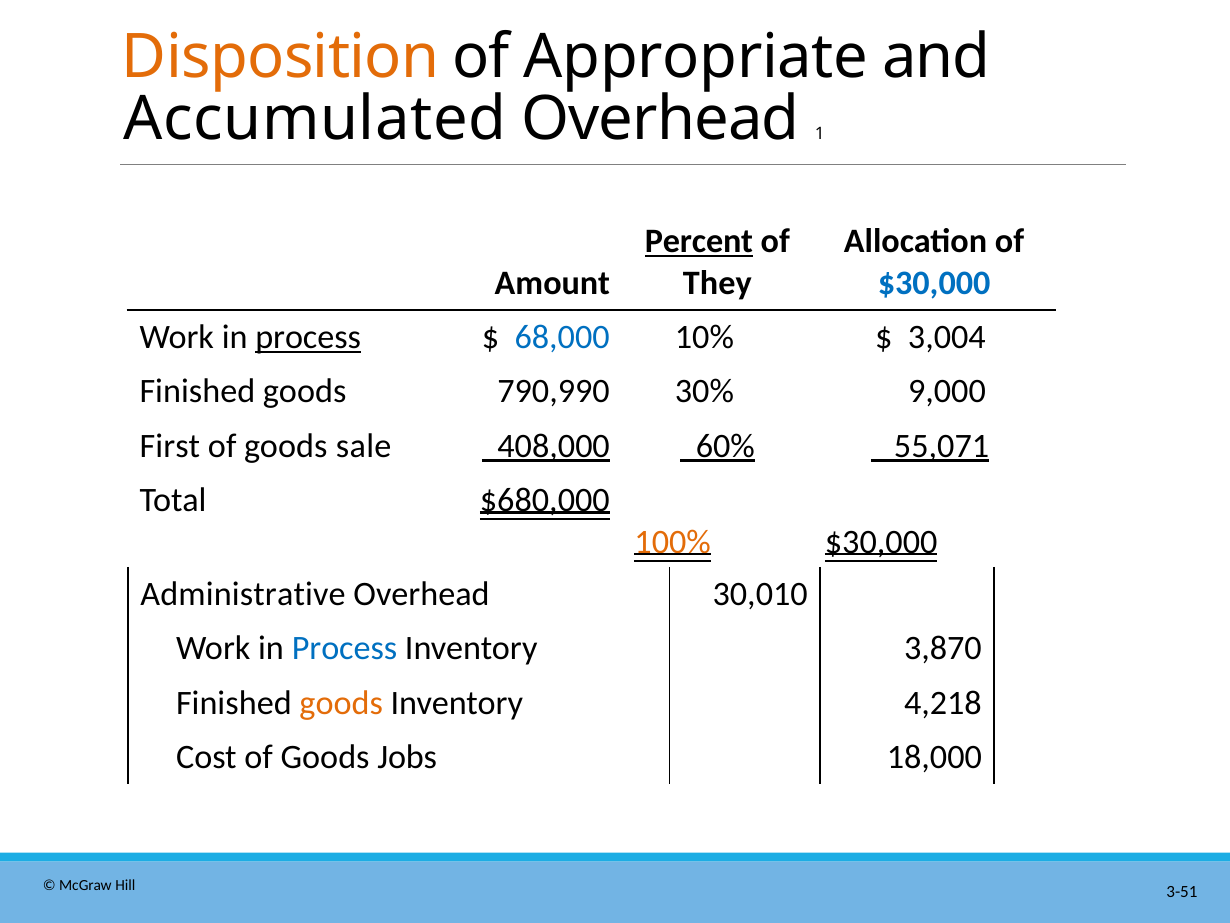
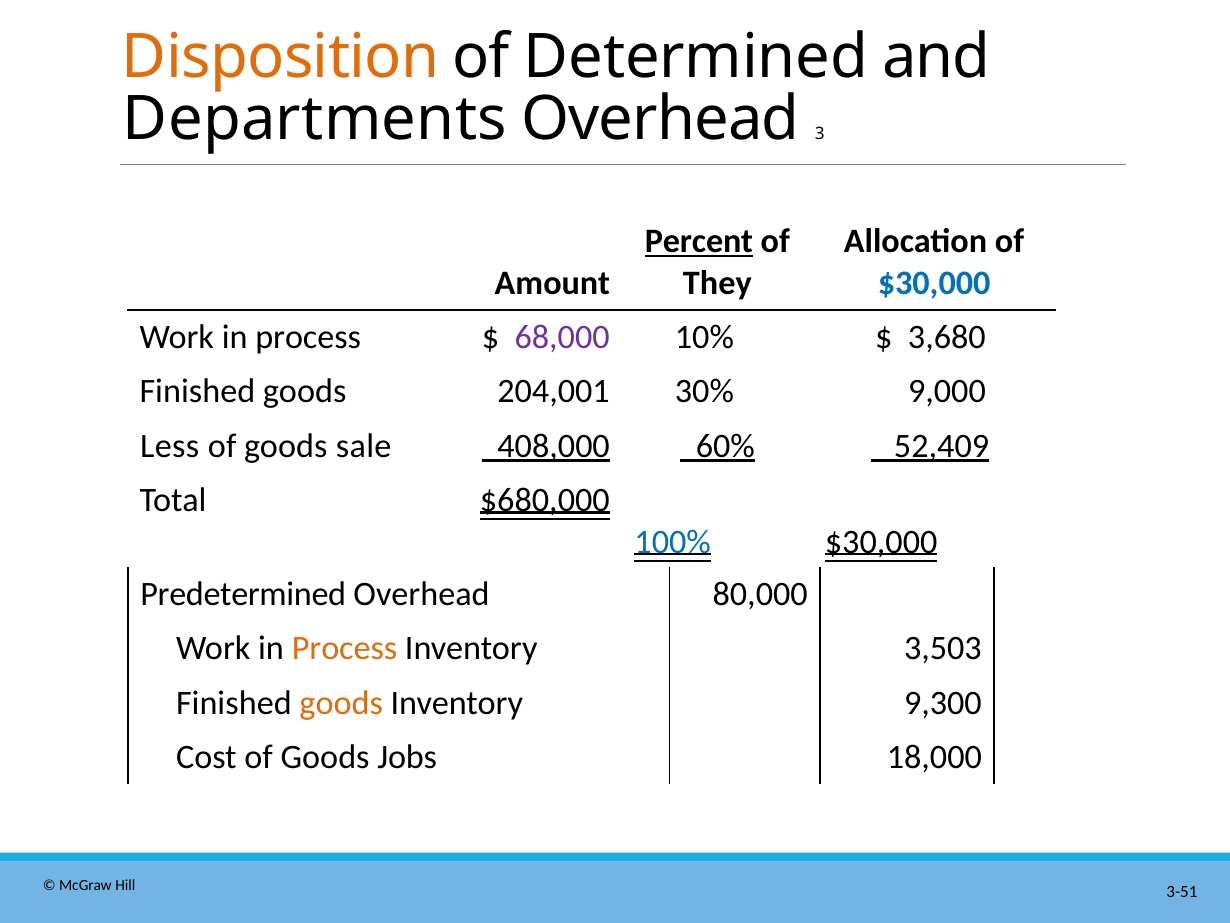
Appropriate: Appropriate -> Determined
Accumulated: Accumulated -> Departments
1: 1 -> 3
process at (308, 337) underline: present -> none
68,000 colour: blue -> purple
3,004: 3,004 -> 3,680
790,990: 790,990 -> 204,001
First: First -> Less
55,071: 55,071 -> 52,409
100% colour: orange -> blue
Administrative: Administrative -> Predetermined
30,010: 30,010 -> 80,000
Process at (345, 648) colour: blue -> orange
3,870: 3,870 -> 3,503
4,218: 4,218 -> 9,300
